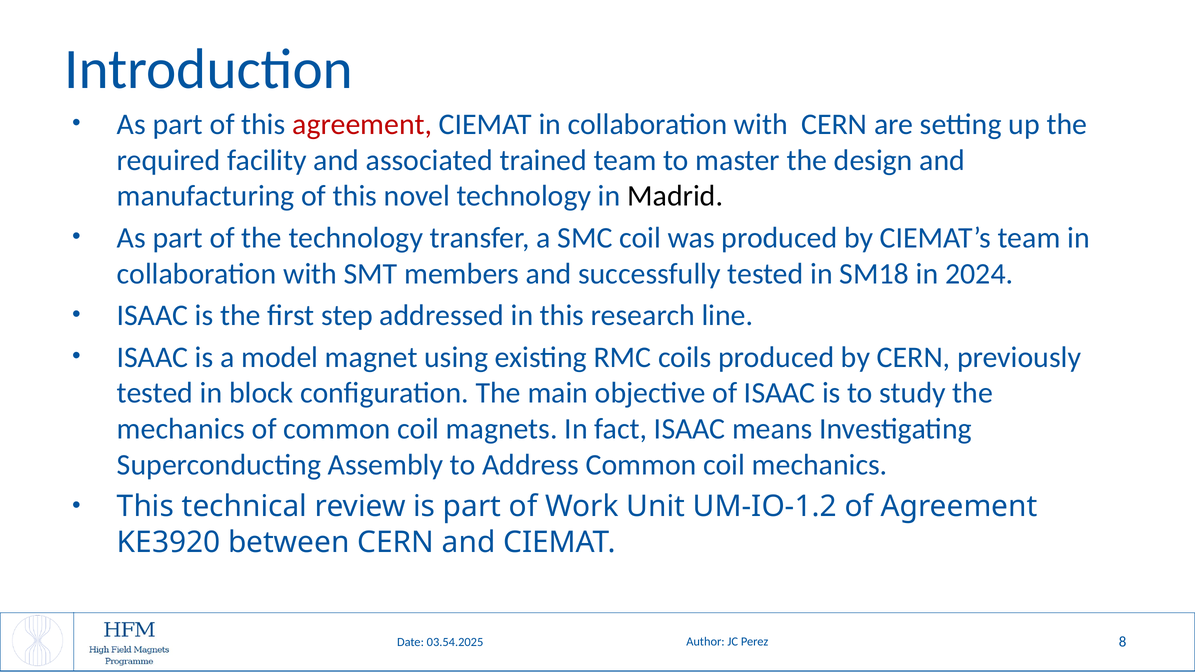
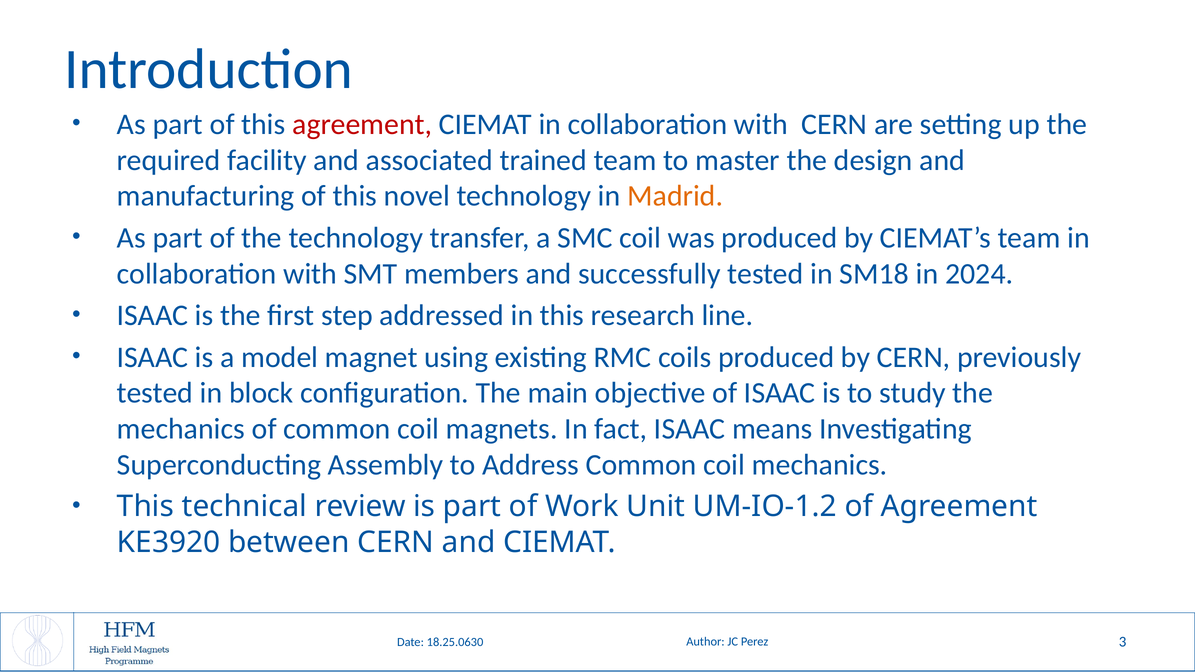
Madrid colour: black -> orange
8: 8 -> 3
03.54.2025: 03.54.2025 -> 18.25.0630
